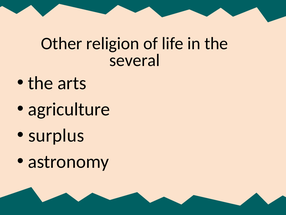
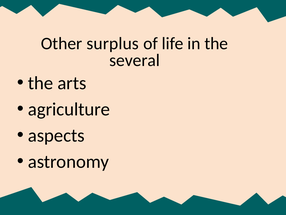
religion: religion -> surplus
surplus: surplus -> aspects
